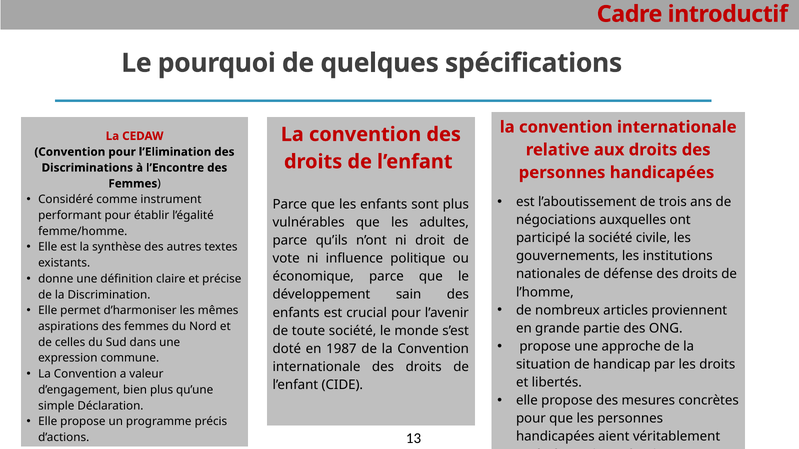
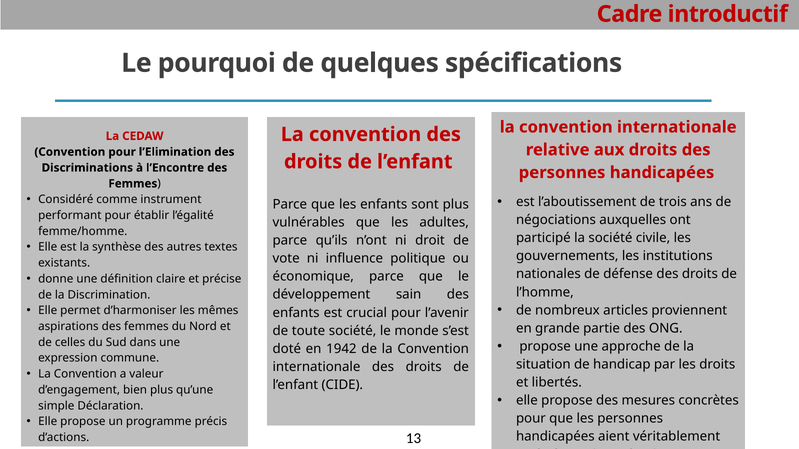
1987: 1987 -> 1942
